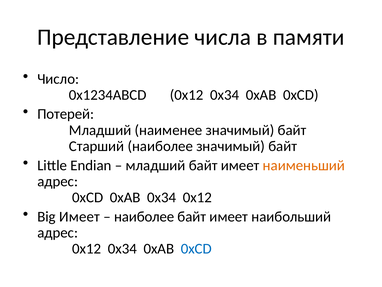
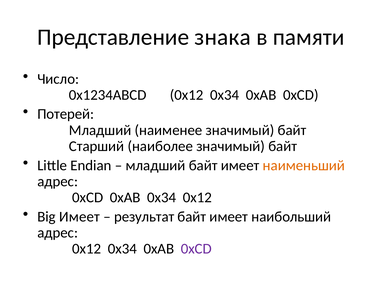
числа: числа -> знака
наиболее at (144, 216): наиболее -> результат
0xCD at (196, 248) colour: blue -> purple
